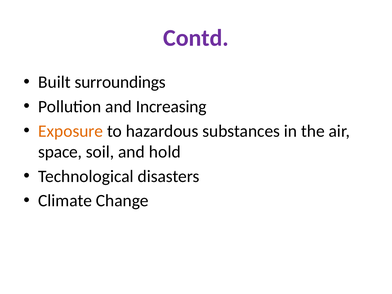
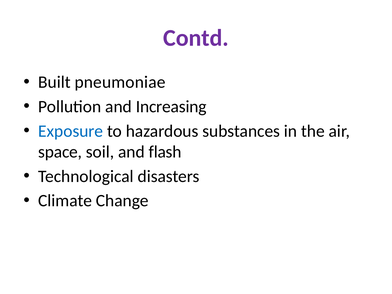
surroundings: surroundings -> pneumoniae
Exposure colour: orange -> blue
hold: hold -> flash
